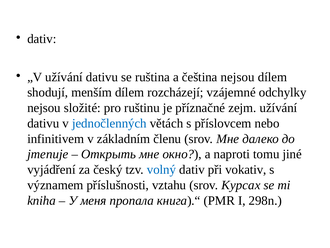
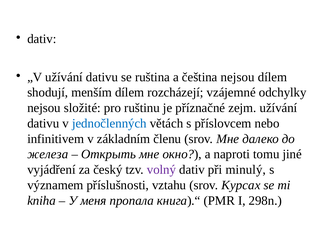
jmenuje: jmenuje -> железа
volný colour: blue -> purple
vokativ: vokativ -> minulý
